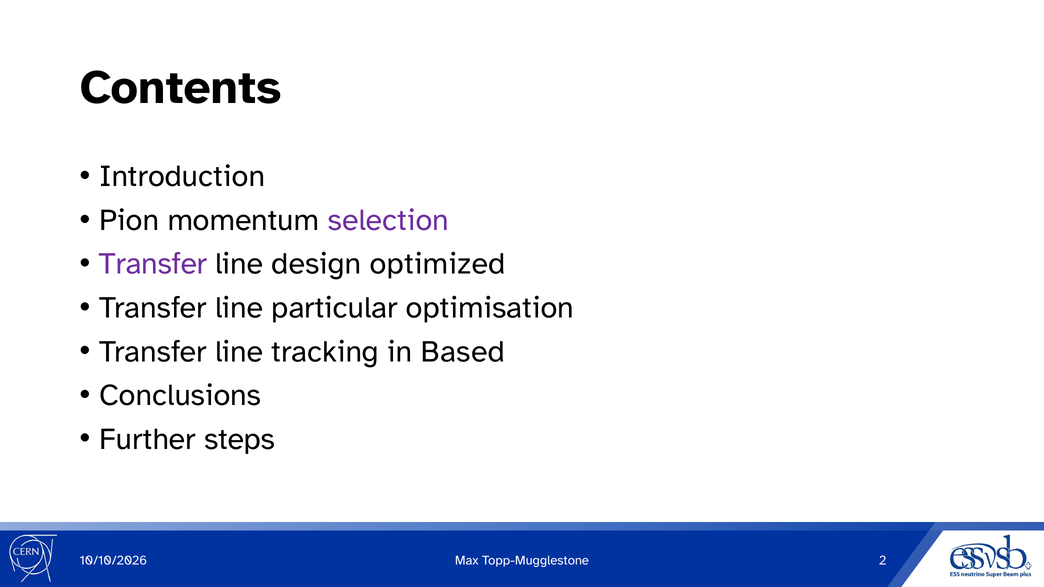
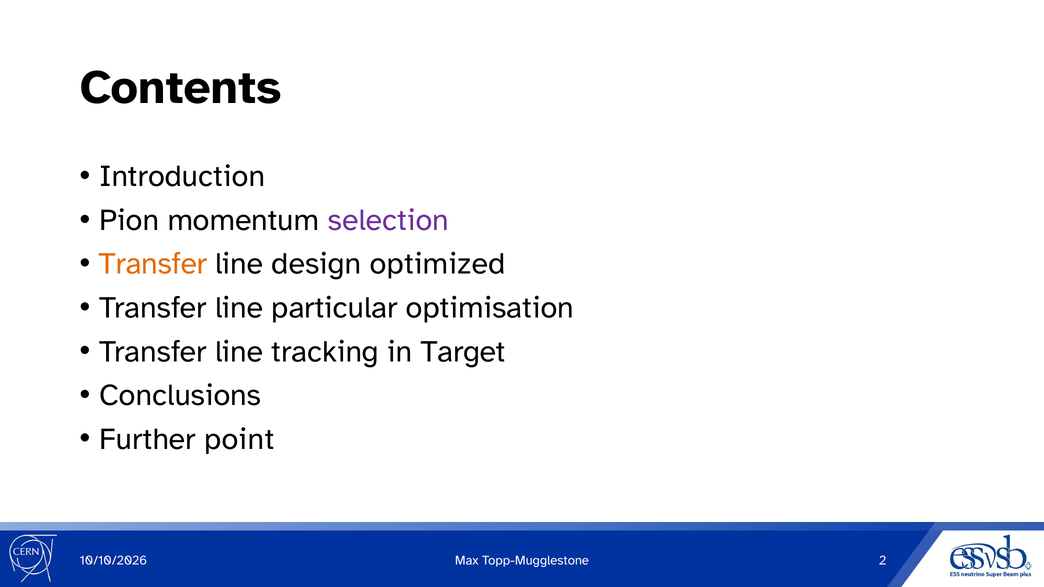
Transfer at (153, 264) colour: purple -> orange
Based: Based -> Target
steps: steps -> point
